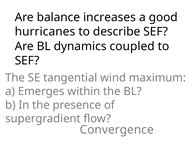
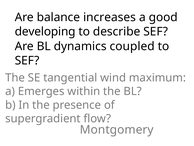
hurricanes: hurricanes -> developing
Convergence: Convergence -> Montgomery
